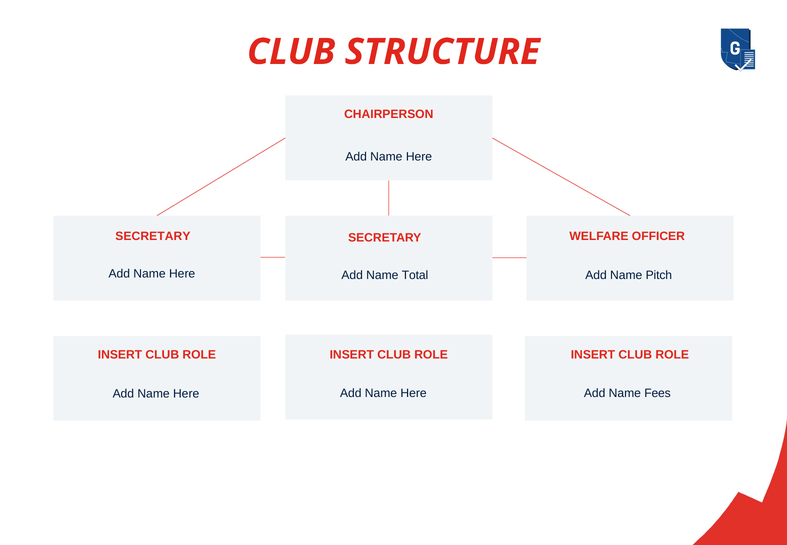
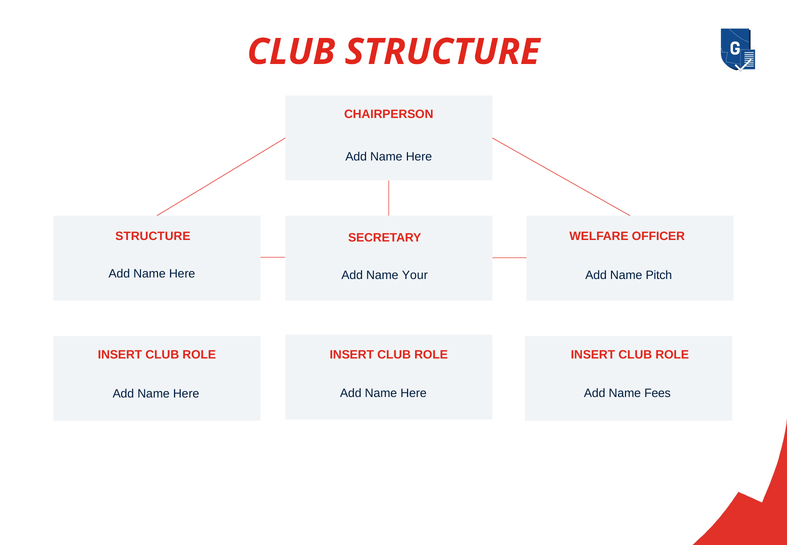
SECRETARY at (153, 236): SECRETARY -> STRUCTURE
Total: Total -> Your
